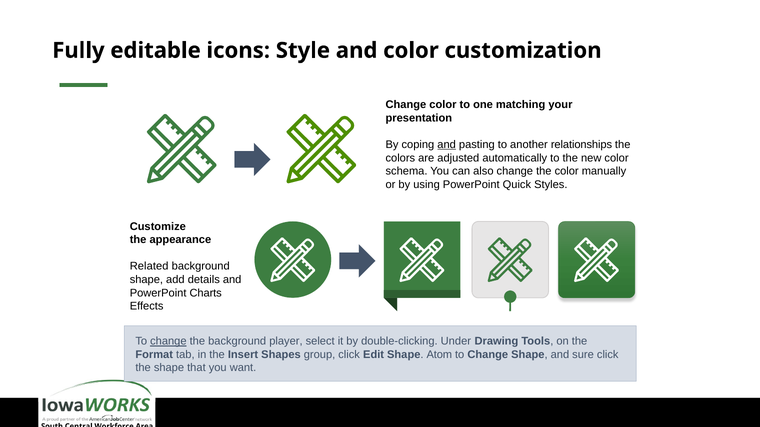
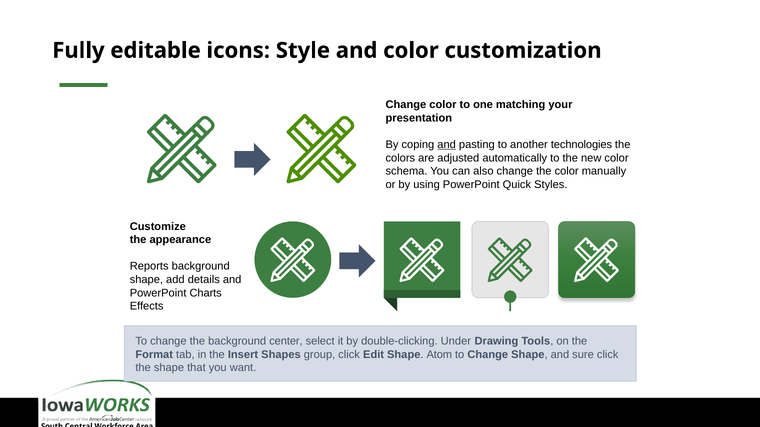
relationships: relationships -> technologies
Related: Related -> Reports
change at (168, 342) underline: present -> none
player: player -> center
